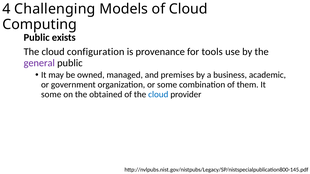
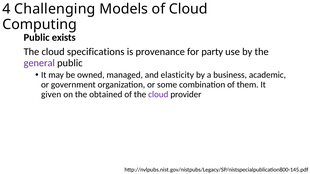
configuration: configuration -> specifications
tools: tools -> party
premises: premises -> elasticity
some at (51, 95): some -> given
cloud at (158, 95) colour: blue -> purple
